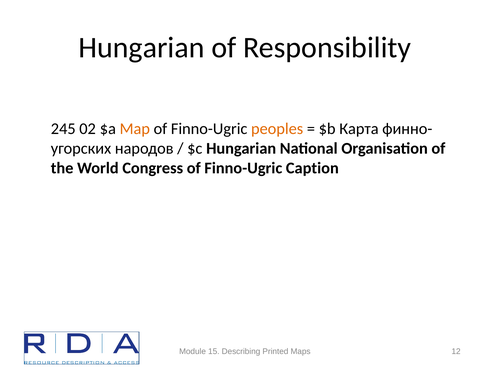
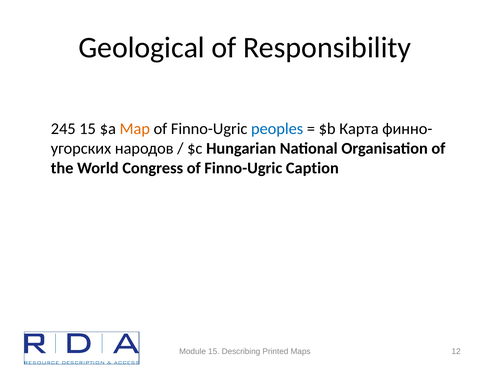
Hungarian at (142, 47): Hungarian -> Geological
245 02: 02 -> 15
peoples colour: orange -> blue
